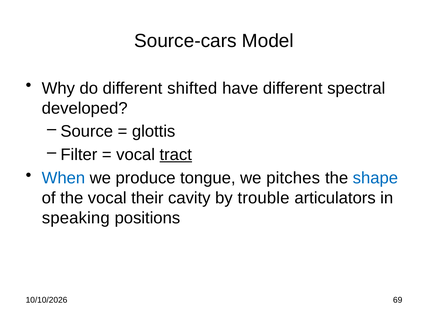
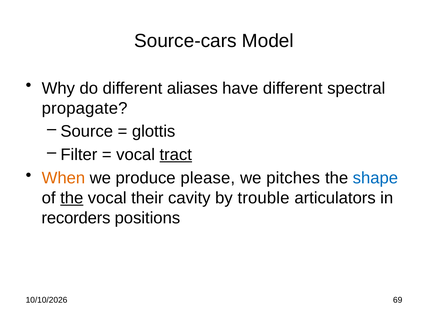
shifted: shifted -> aliases
developed: developed -> propagate
When colour: blue -> orange
tongue: tongue -> please
the at (72, 198) underline: none -> present
speaking: speaking -> recorders
